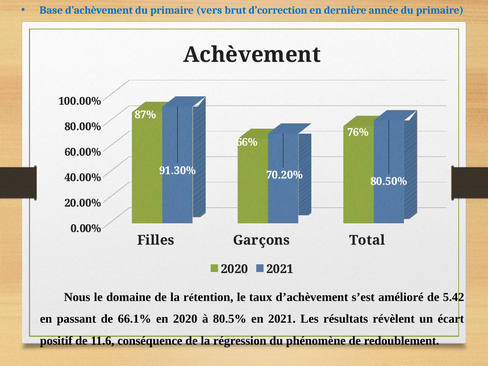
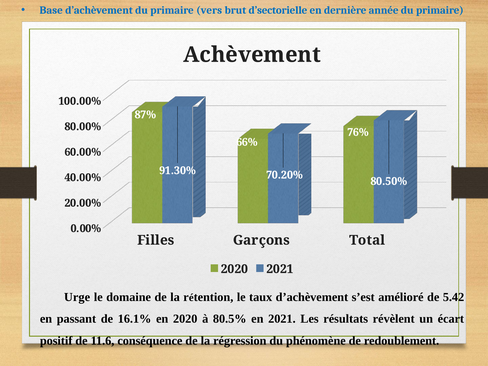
d’correction: d’correction -> d’sectorielle
Nous: Nous -> Urge
66.1%: 66.1% -> 16.1%
